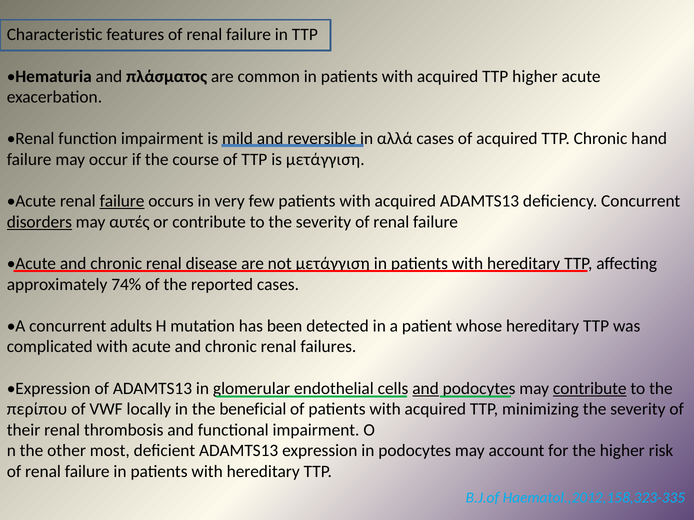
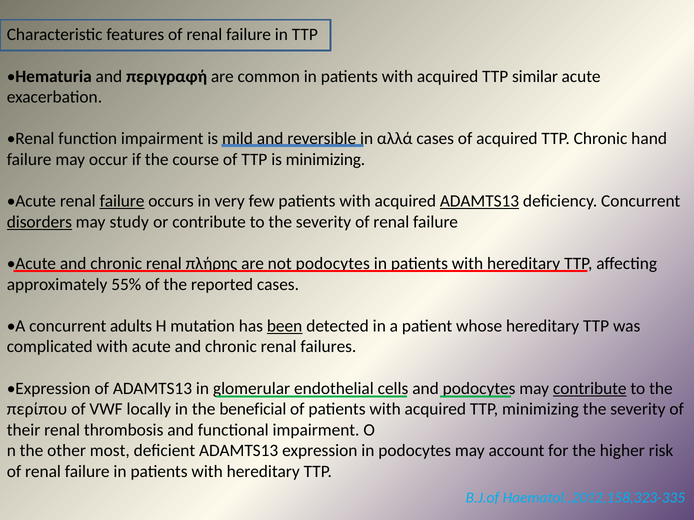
πλάσματος: πλάσματος -> περιγραφή
TTP higher: higher -> similar
is μετάγγιση: μετάγγιση -> minimizing
ADAMTS13 at (479, 201) underline: none -> present
αυτές: αυτές -> study
disease: disease -> πλήρης
not μετάγγιση: μετάγγιση -> podocytes
74%: 74% -> 55%
been underline: none -> present
and at (426, 389) underline: present -> none
